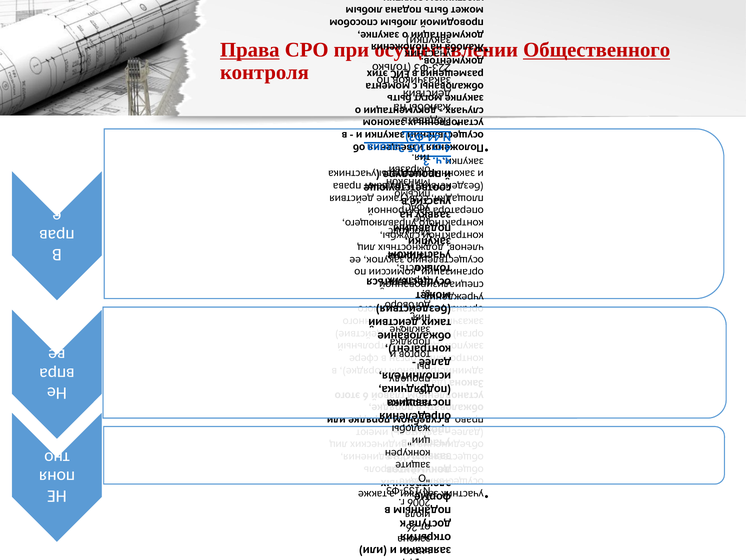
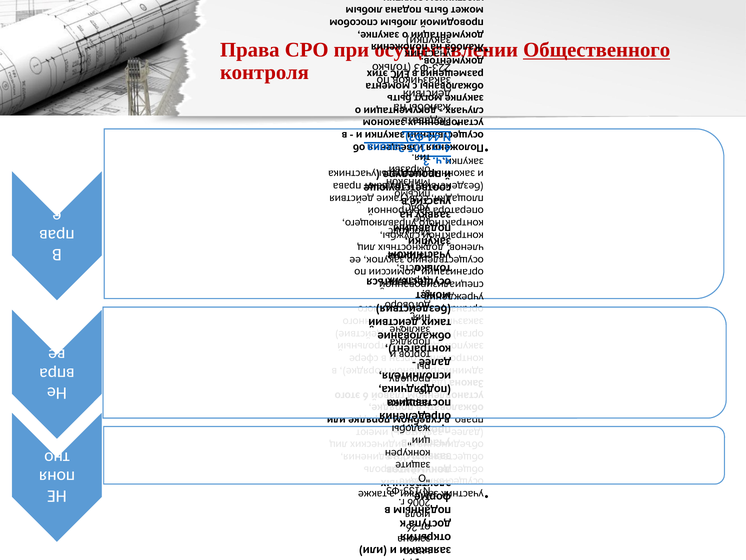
Права underline: present -> none
